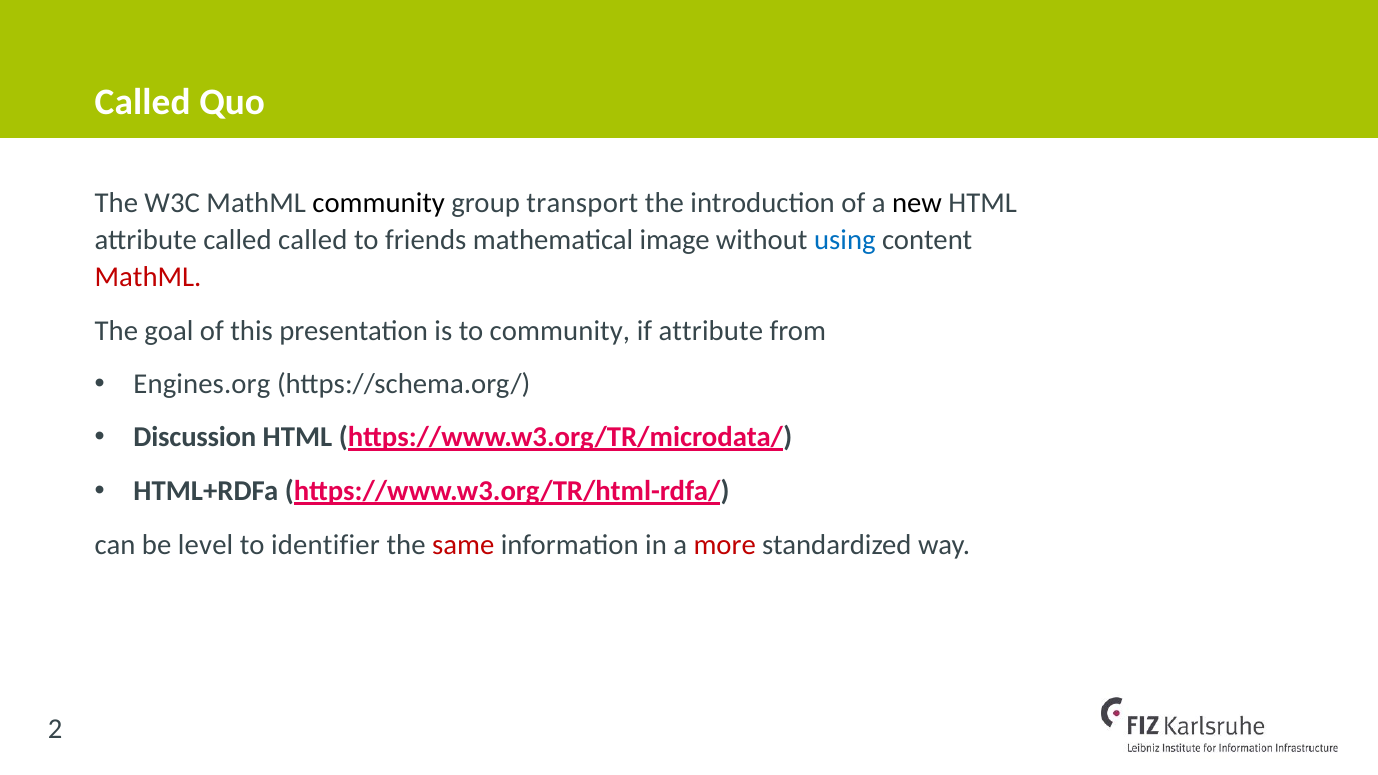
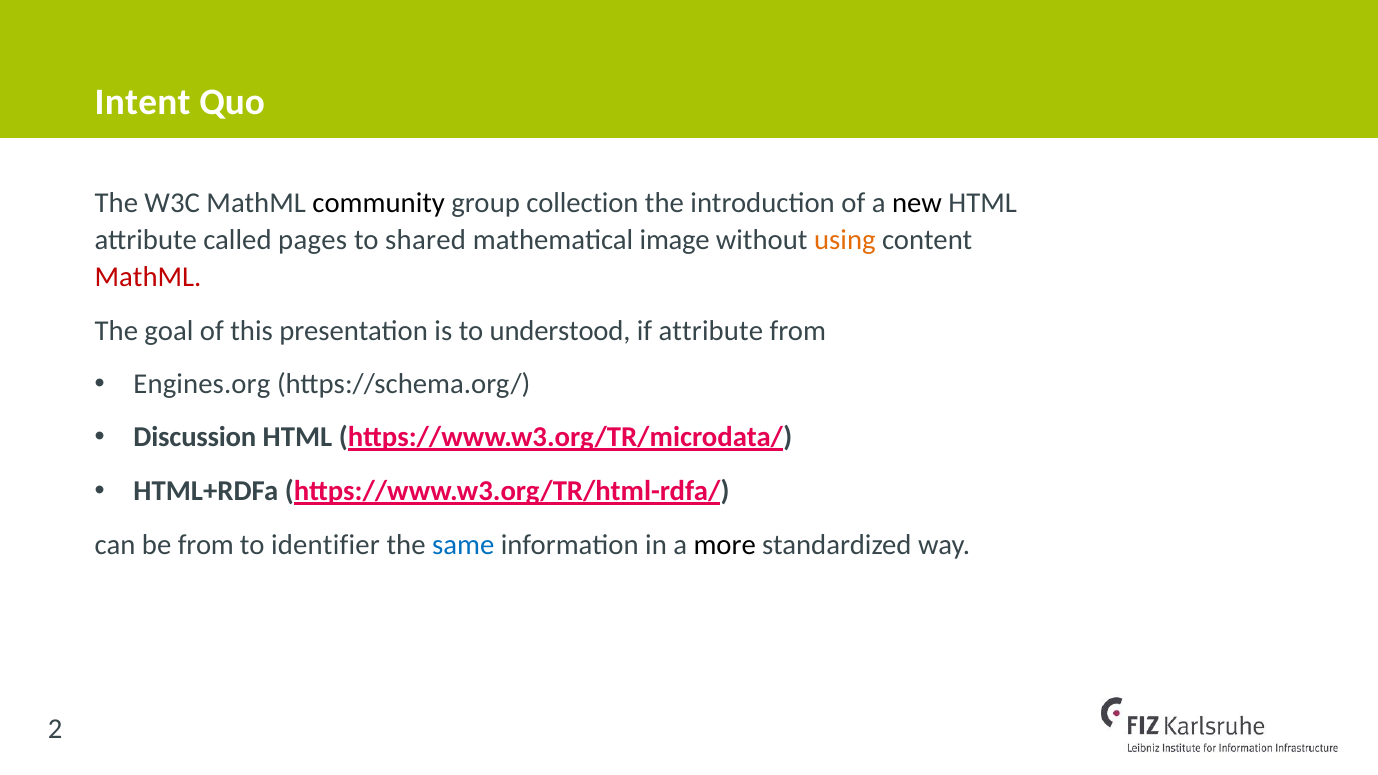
Called at (143, 102): Called -> Intent
transport: transport -> collection
called called: called -> pages
friends: friends -> shared
using colour: blue -> orange
to community: community -> understood
be level: level -> from
same colour: red -> blue
more colour: red -> black
